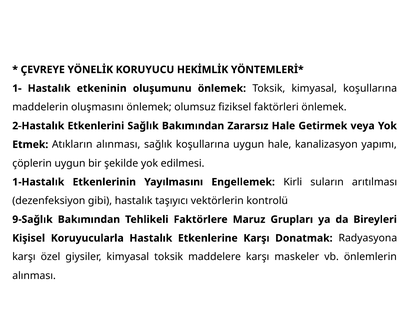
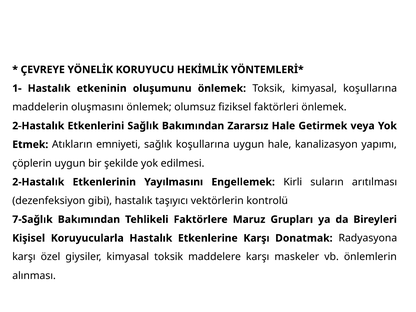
Atıkların alınması: alınması -> emniyeti
1-Hastalık at (38, 182): 1-Hastalık -> 2-Hastalık
9-Sağlık: 9-Sağlık -> 7-Sağlık
